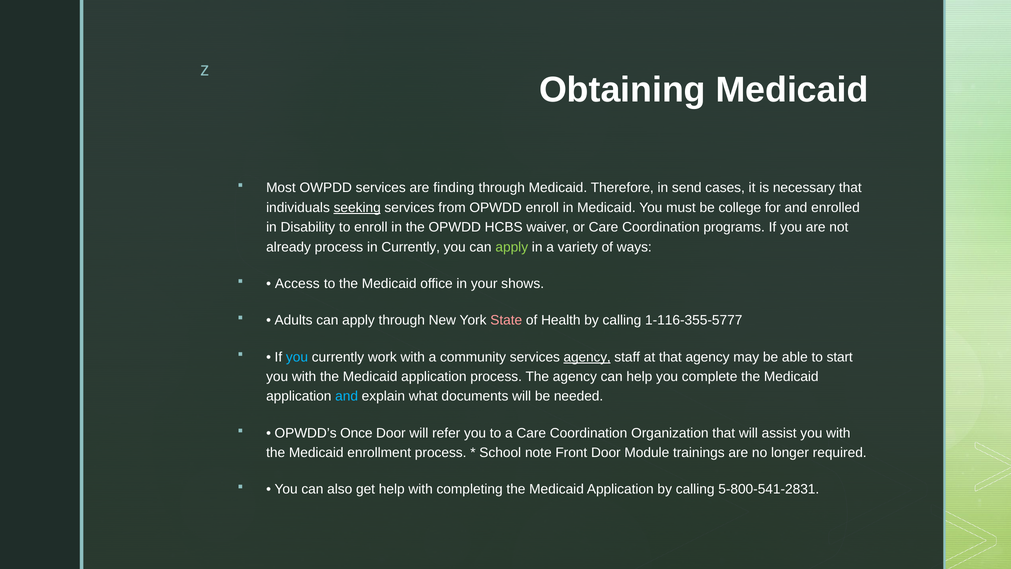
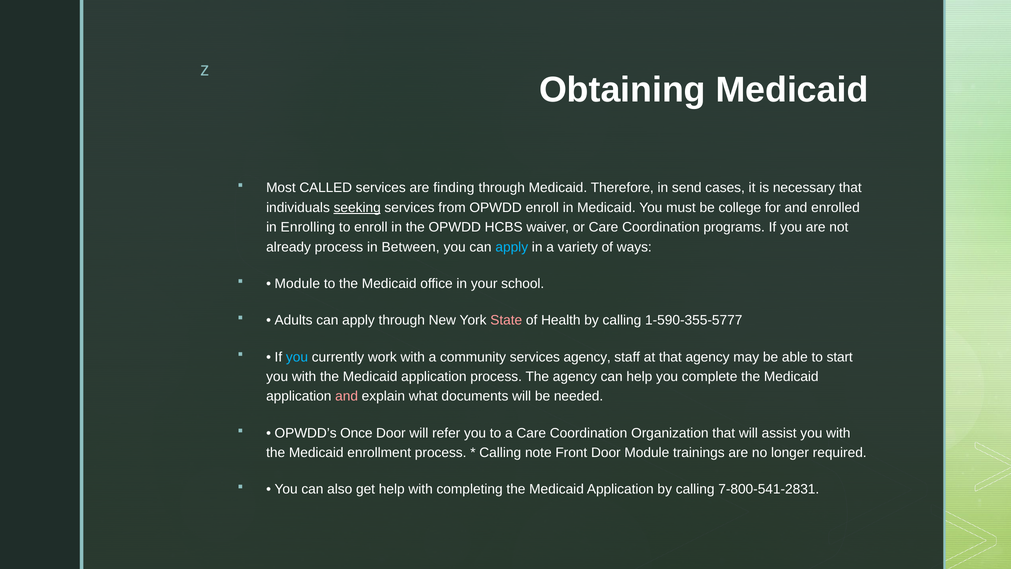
OWPDD: OWPDD -> CALLED
Disability: Disability -> Enrolling
in Currently: Currently -> Between
apply at (512, 247) colour: light green -> light blue
Access at (297, 284): Access -> Module
shows: shows -> school
1-116-355-5777: 1-116-355-5777 -> 1-590-355-5777
agency at (587, 357) underline: present -> none
and at (347, 396) colour: light blue -> pink
School at (500, 453): School -> Calling
5-800-541-2831: 5-800-541-2831 -> 7-800-541-2831
